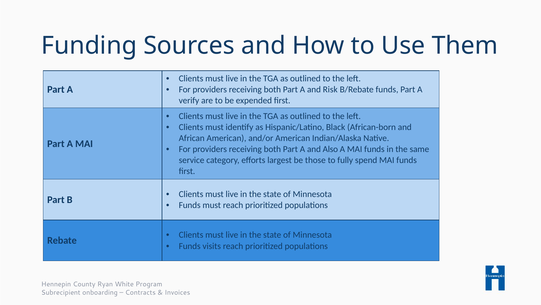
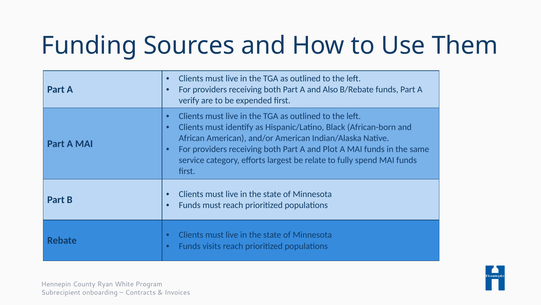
Risk: Risk -> Also
Also: Also -> Plot
those: those -> relate
